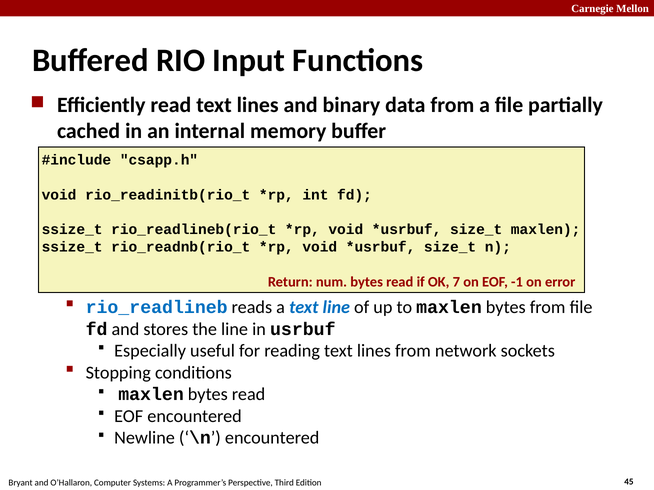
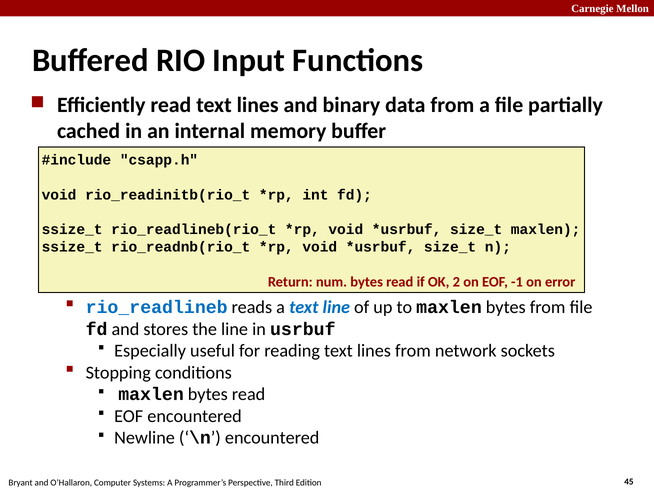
7: 7 -> 2
